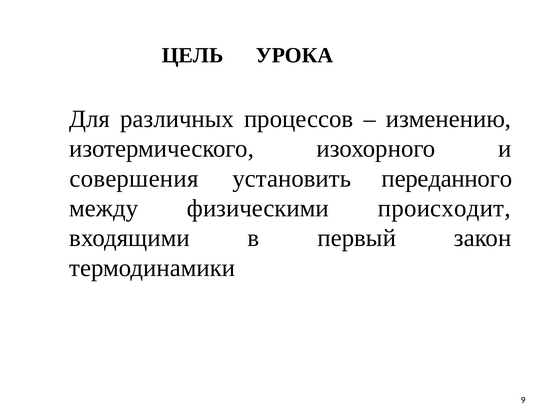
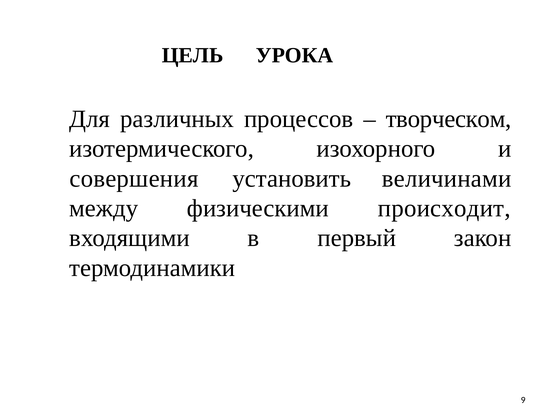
изменению: изменению -> творческом
переданного: переданного -> величинами
